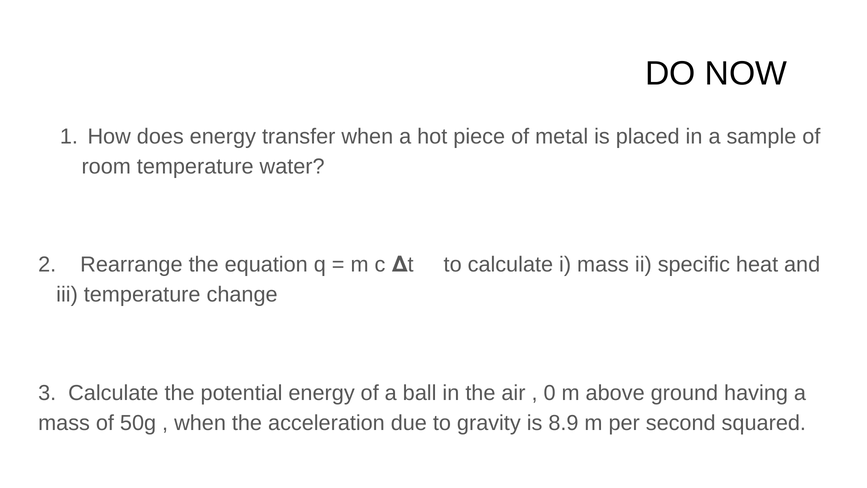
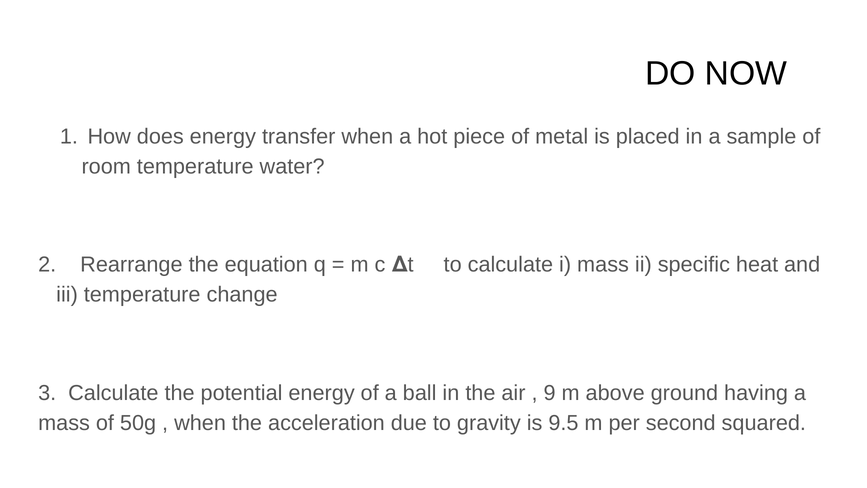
0: 0 -> 9
8.9: 8.9 -> 9.5
